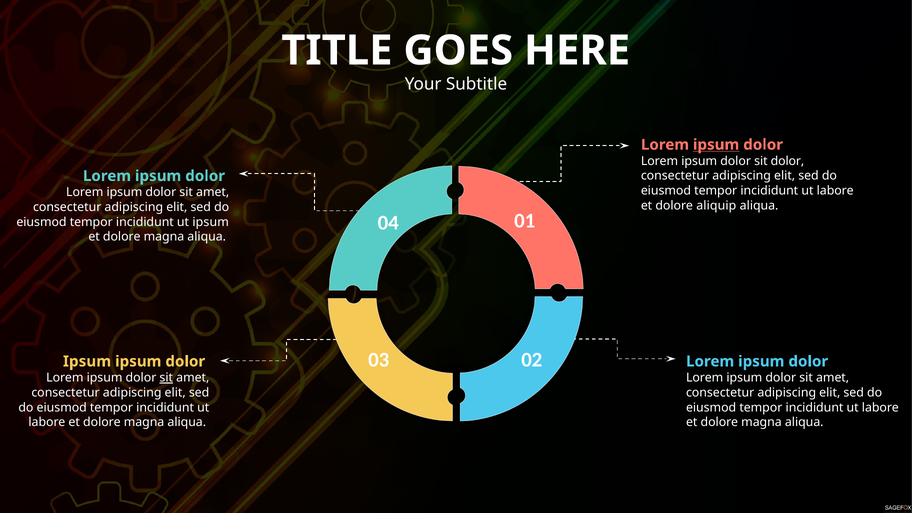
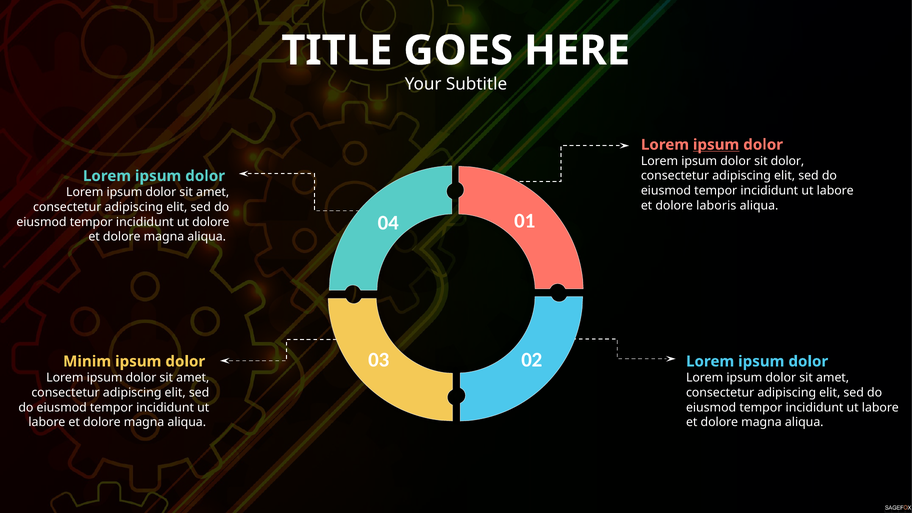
aliquip: aliquip -> laboris
ut ipsum: ipsum -> dolore
Ipsum at (87, 361): Ipsum -> Minim
sit at (166, 378) underline: present -> none
